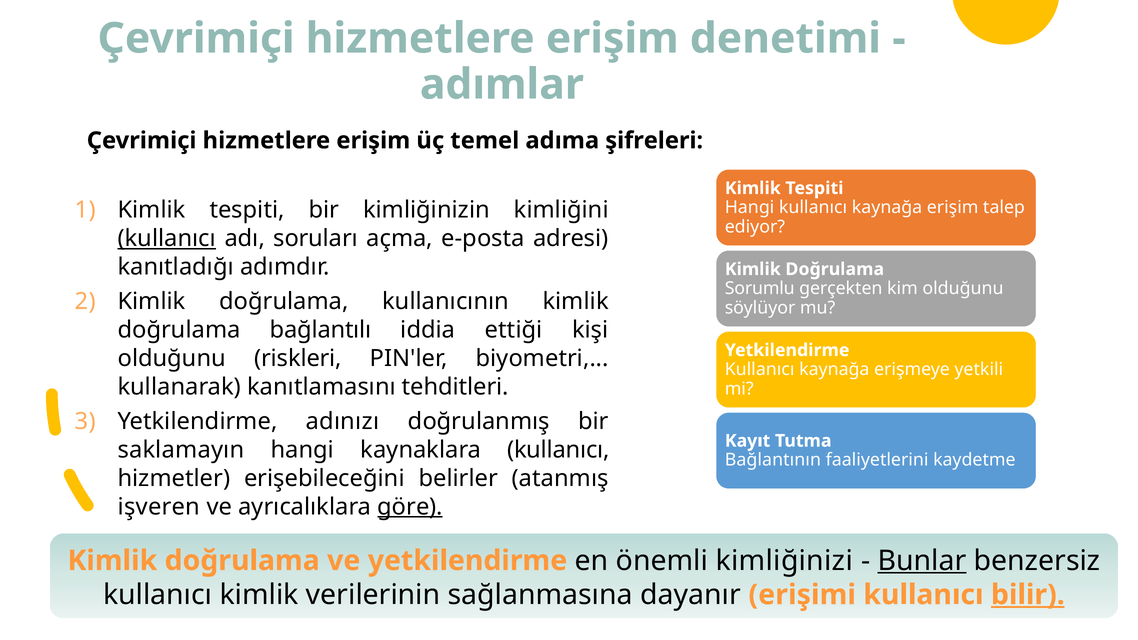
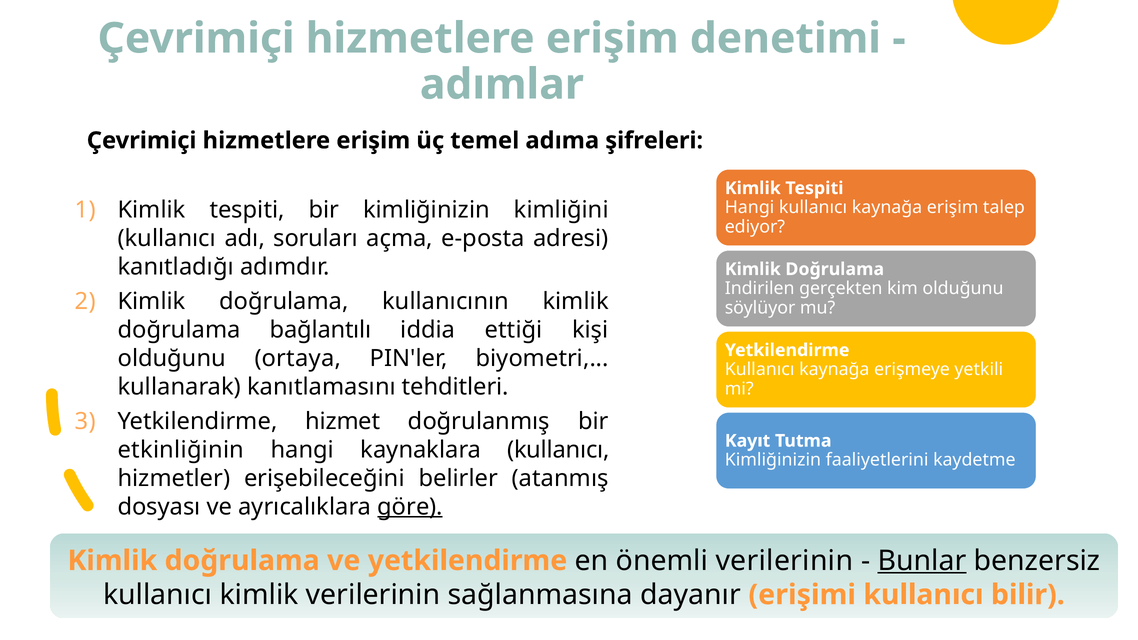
kullanıcı at (167, 239) underline: present -> none
Sorumlu: Sorumlu -> Indirilen
riskleri: riskleri -> ortaya
adınızı: adınızı -> hizmet
saklamayın: saklamayın -> etkinliğinin
Bağlantının at (773, 460): Bağlantının -> Kimliğinizin
işveren: işveren -> dosyası
önemli kimliğinizi: kimliğinizi -> verilerinin
bilir underline: present -> none
